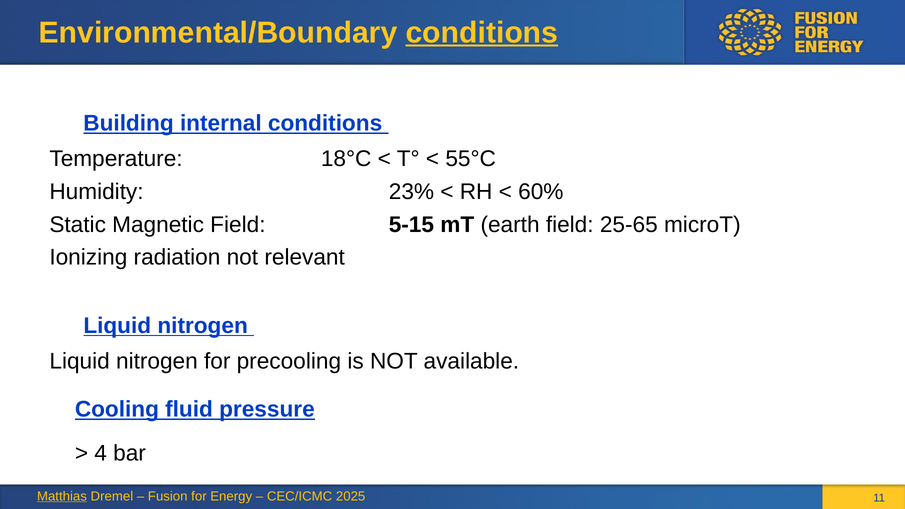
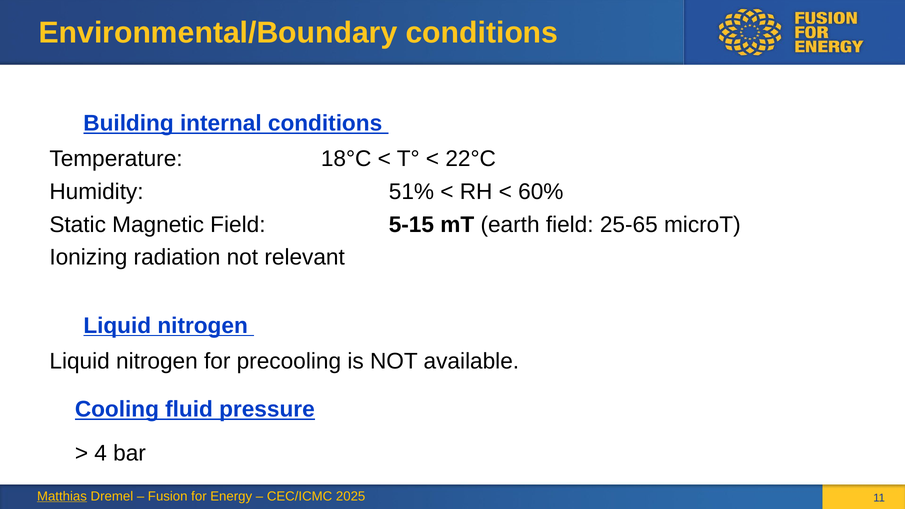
conditions at (482, 33) underline: present -> none
55°C: 55°C -> 22°C
23%: 23% -> 51%
